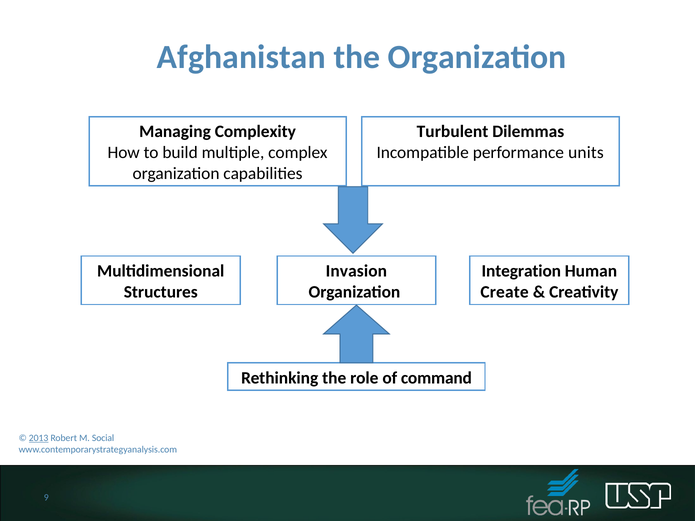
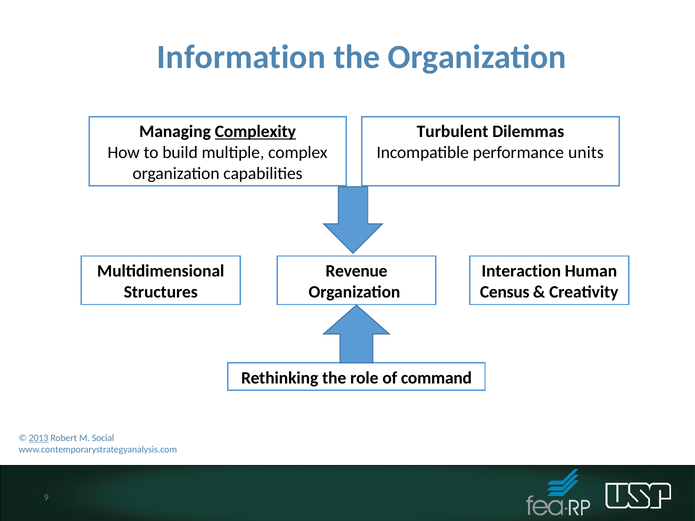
Afghanistan: Afghanistan -> Information
Complexity underline: none -> present
Invasion: Invasion -> Revenue
Integration: Integration -> Interaction
Create: Create -> Census
